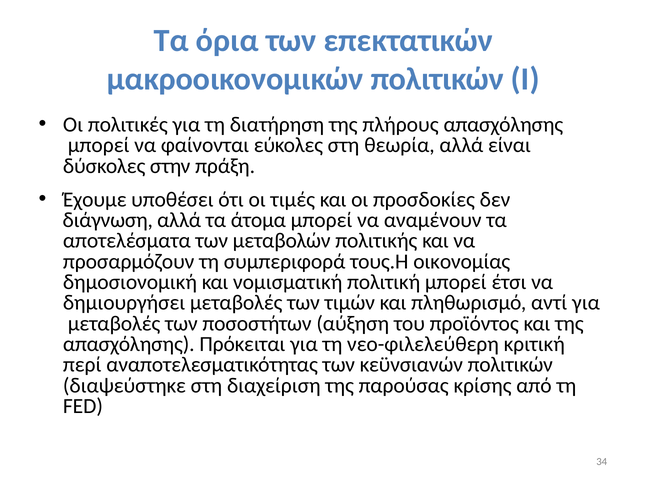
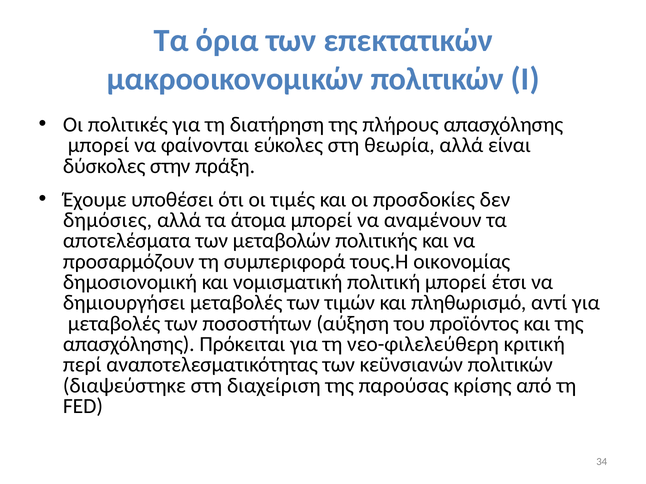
διάγνωση: διάγνωση -> δημόσιες
